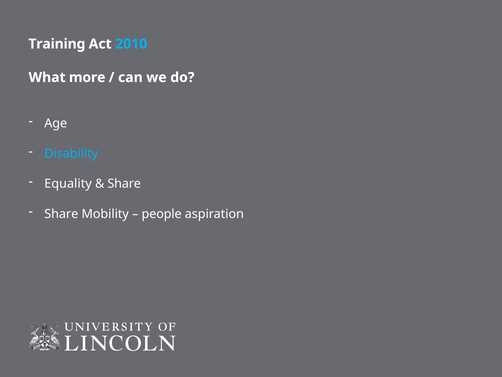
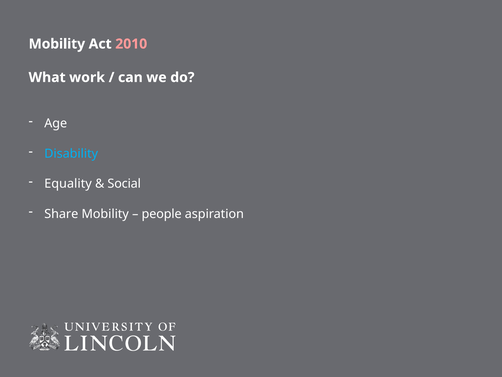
Training at (57, 44): Training -> Mobility
2010 colour: light blue -> pink
more: more -> work
Share at (124, 183): Share -> Social
